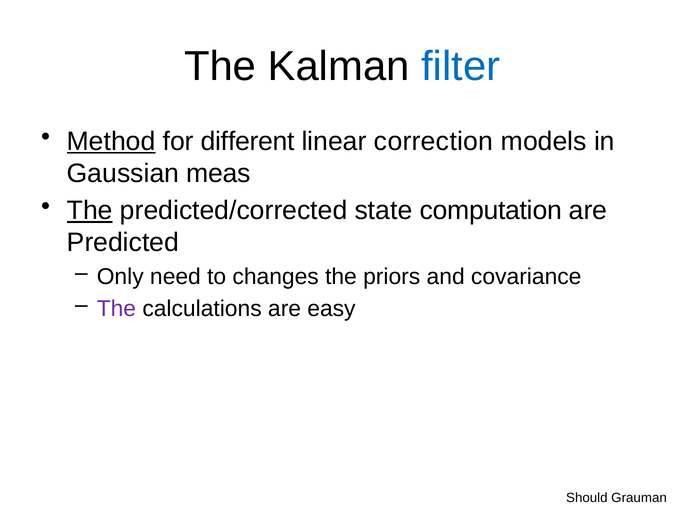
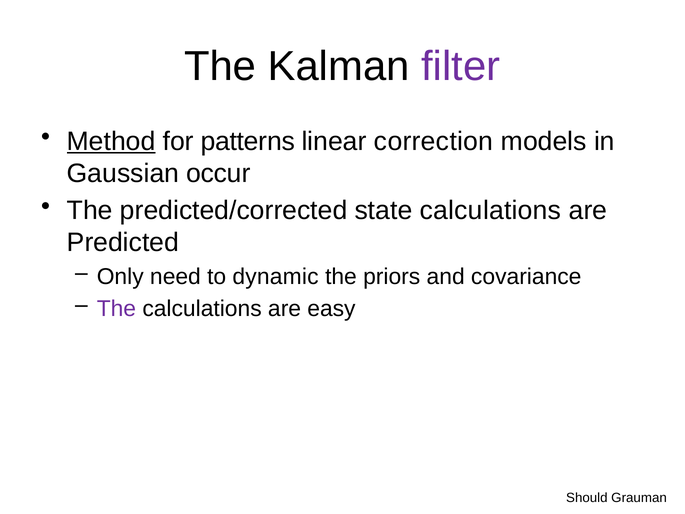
filter colour: blue -> purple
different: different -> patterns
meas: meas -> occur
The at (90, 210) underline: present -> none
state computation: computation -> calculations
changes: changes -> dynamic
